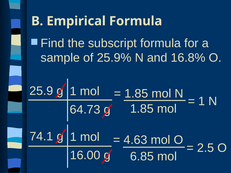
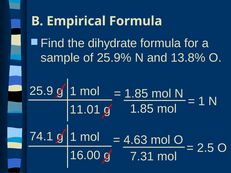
subscript: subscript -> dihydrate
16.8%: 16.8% -> 13.8%
64.73: 64.73 -> 11.01
6.85: 6.85 -> 7.31
